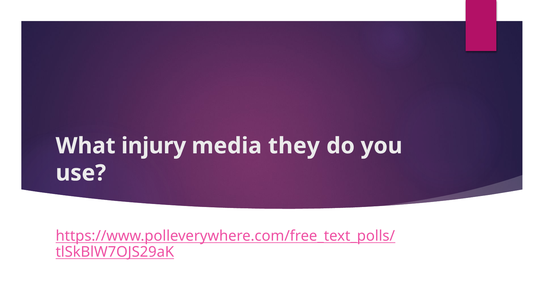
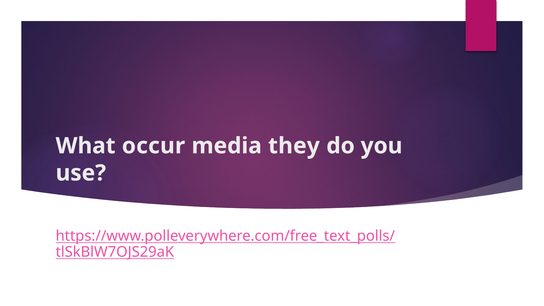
injury: injury -> occur
